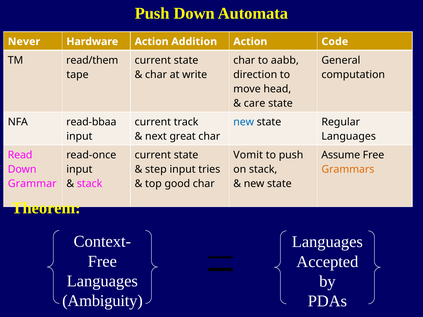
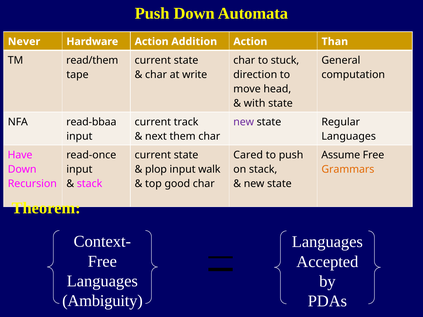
Code: Code -> Than
aabb: aabb -> stuck
care: care -> with
new at (244, 122) colour: blue -> purple
great: great -> them
Read: Read -> Have
Vomit: Vomit -> Cared
step: step -> plop
tries: tries -> walk
Grammar: Grammar -> Recursion
